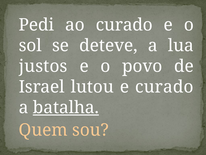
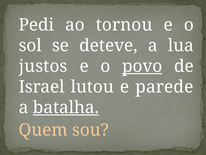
ao curado: curado -> tornou
povo underline: none -> present
e curado: curado -> parede
